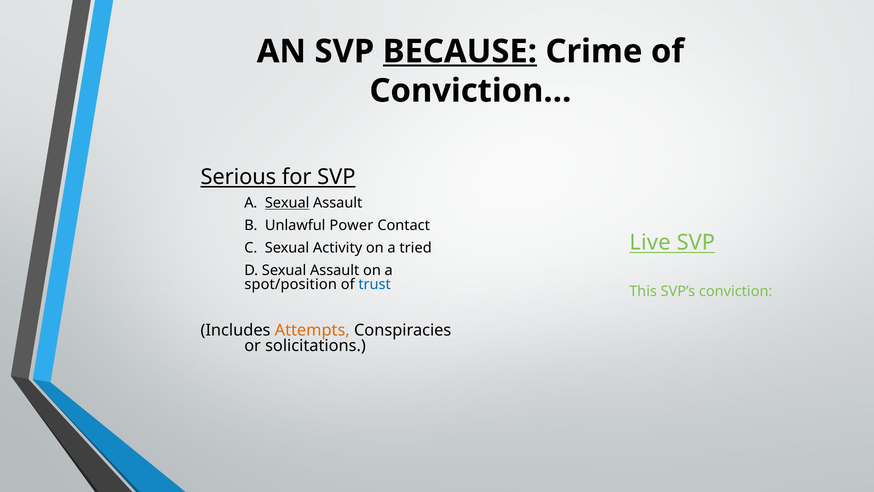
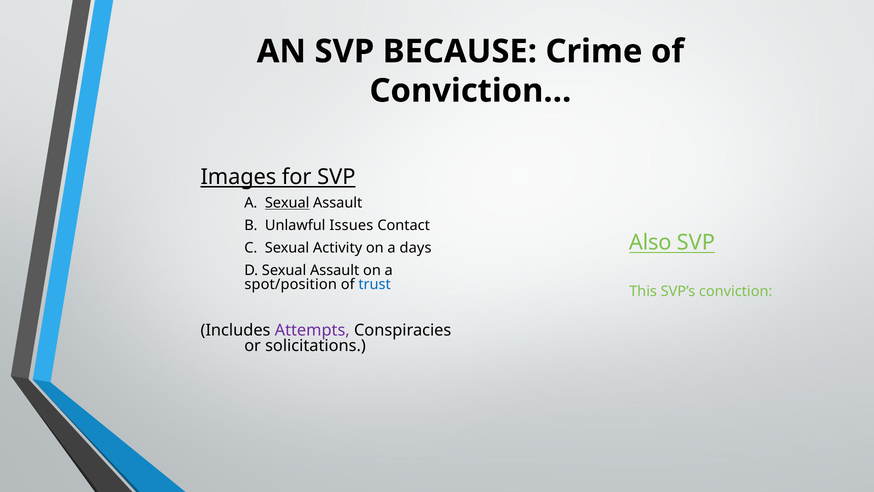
BECAUSE underline: present -> none
Serious: Serious -> Images
Power: Power -> Issues
Live: Live -> Also
tried: tried -> days
Attempts colour: orange -> purple
